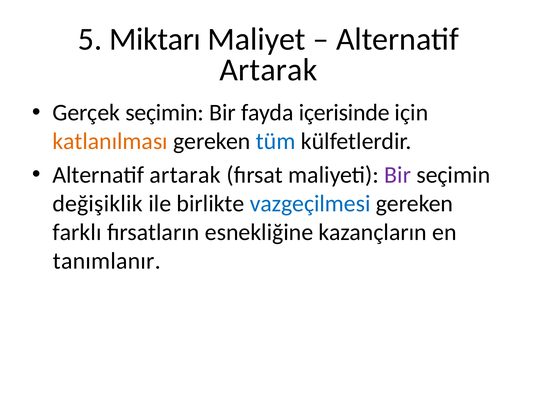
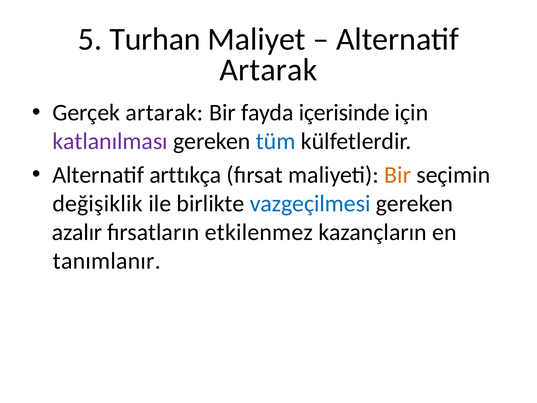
Miktarı: Miktarı -> Turhan
Gerçek seçimin: seçimin -> artarak
katlanılması colour: orange -> purple
artarak at (185, 175): artarak -> arttıkça
Bir at (398, 175) colour: purple -> orange
farklı: farklı -> azalır
esnekliğine: esnekliğine -> etkilenmez
